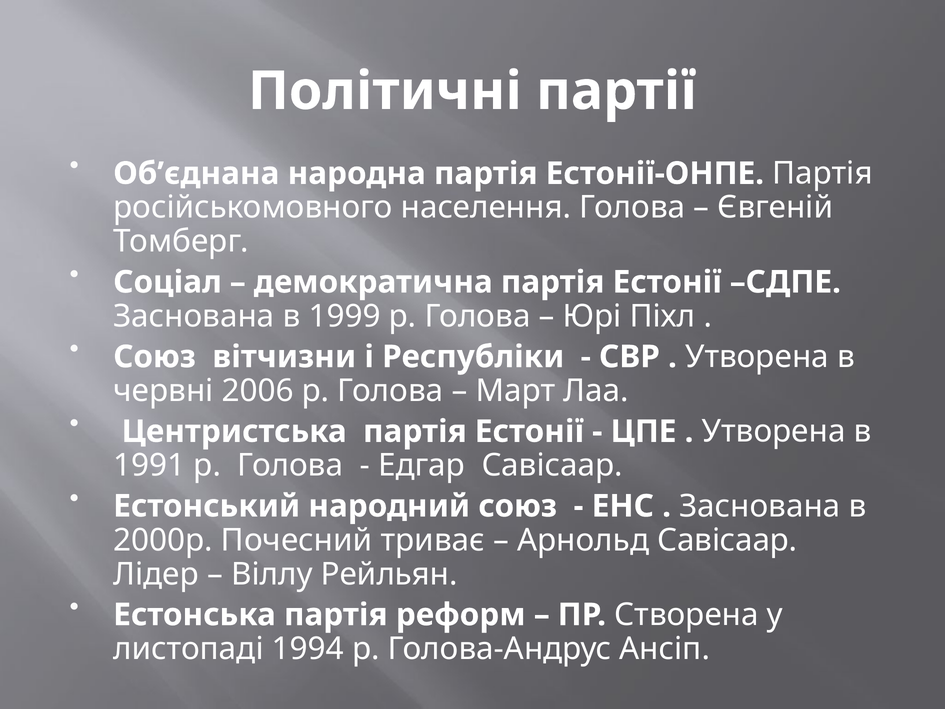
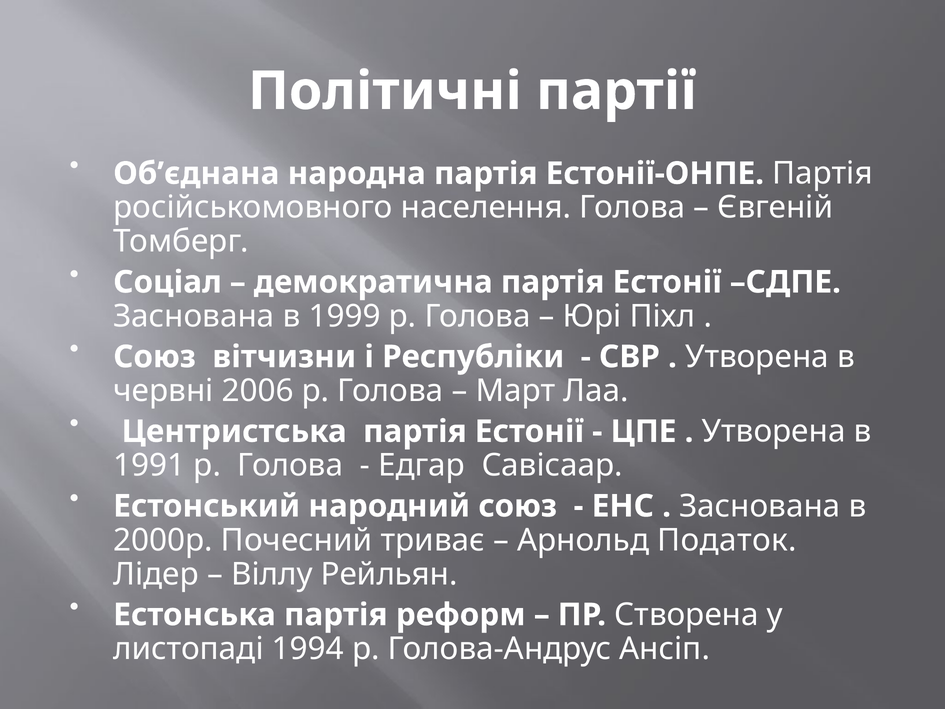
Арнольд Cавісаар: Cавісаар -> Податок
